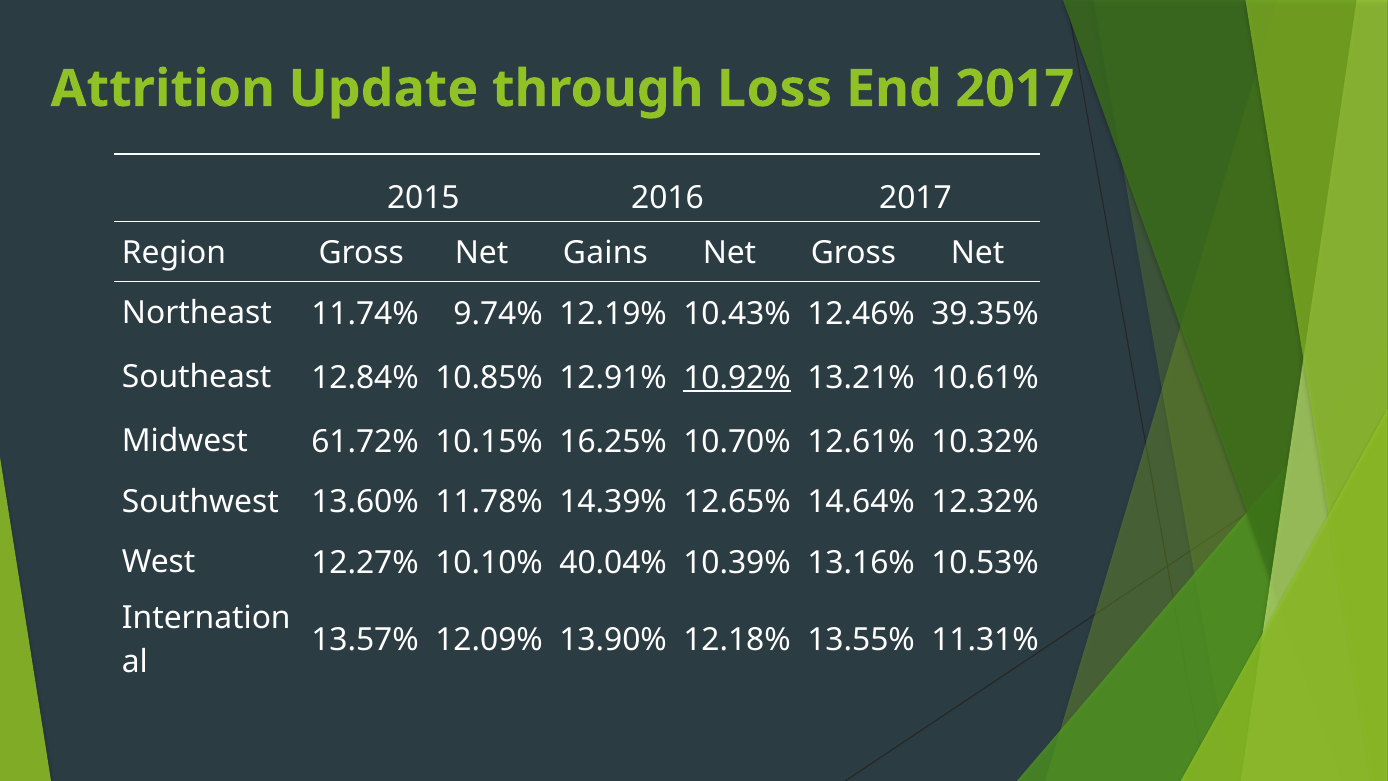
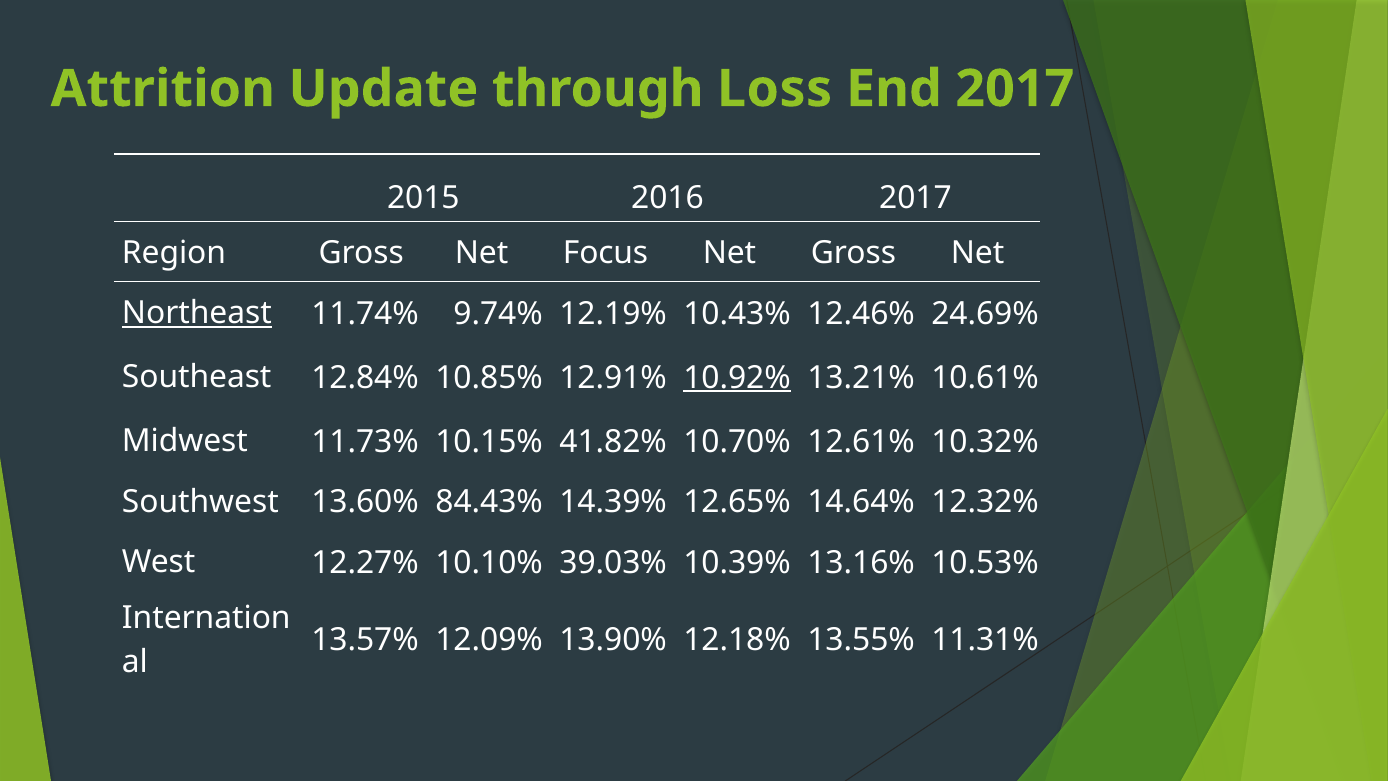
Gains: Gains -> Focus
Northeast underline: none -> present
39.35%: 39.35% -> 24.69%
61.72%: 61.72% -> 11.73%
16.25%: 16.25% -> 41.82%
11.78%: 11.78% -> 84.43%
40.04%: 40.04% -> 39.03%
